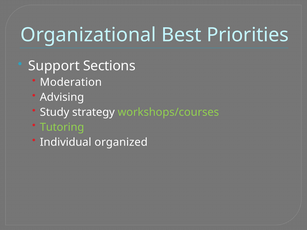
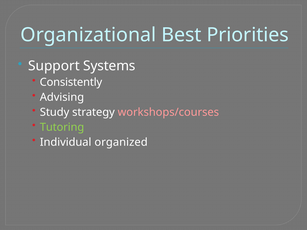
Sections: Sections -> Systems
Moderation: Moderation -> Consistently
workshops/courses colour: light green -> pink
